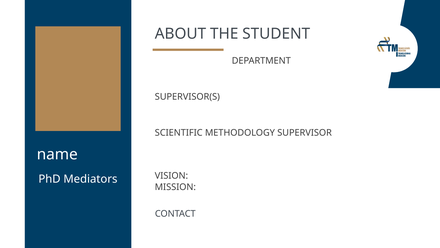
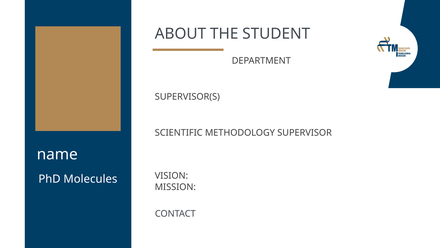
Mediators: Mediators -> Molecules
